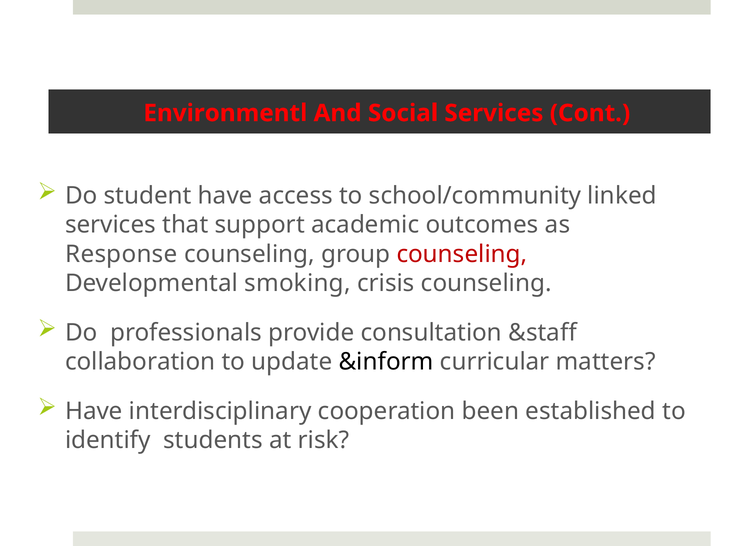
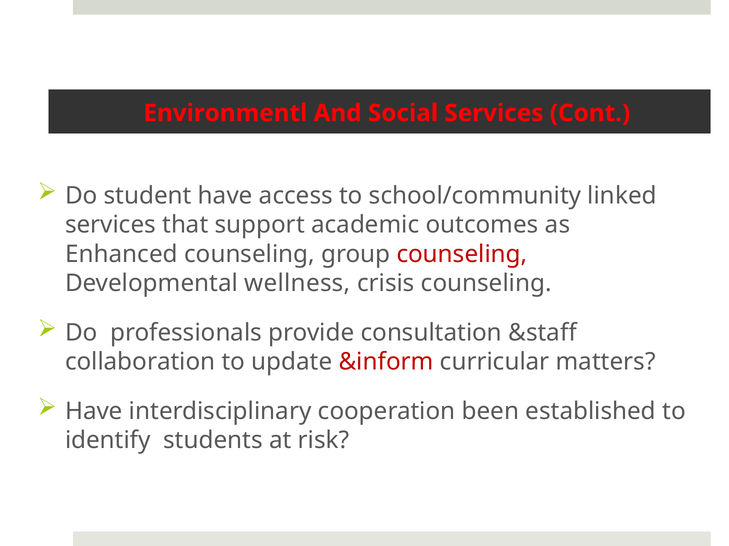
Response: Response -> Enhanced
smoking: smoking -> wellness
&inform colour: black -> red
